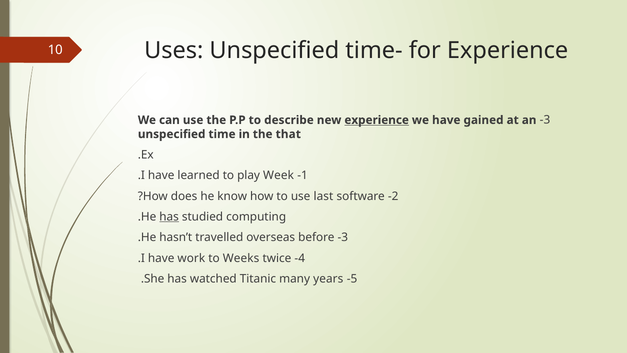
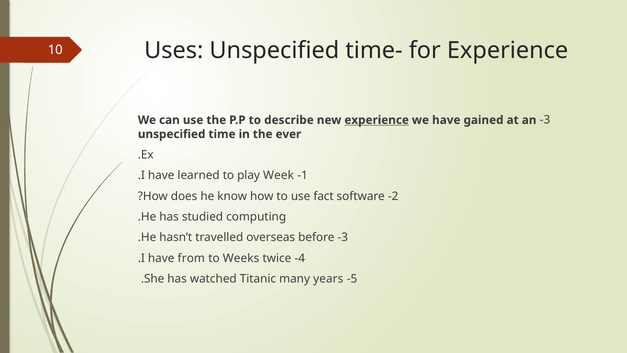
that: that -> ever
last: last -> fact
has at (169, 217) underline: present -> none
work: work -> from
